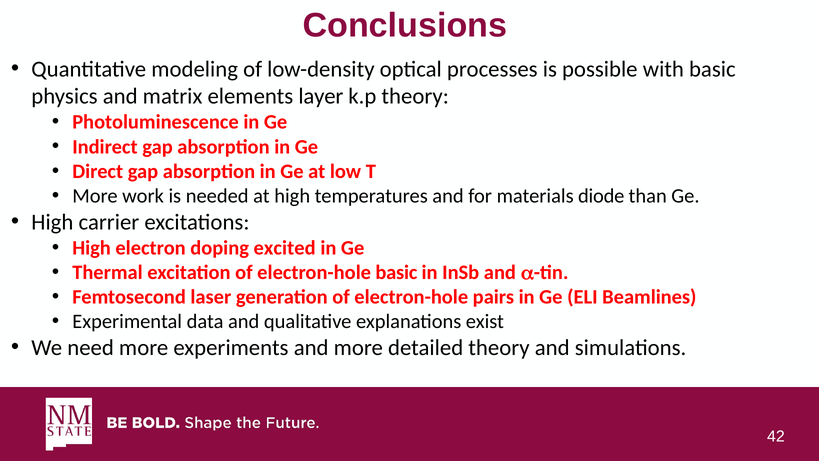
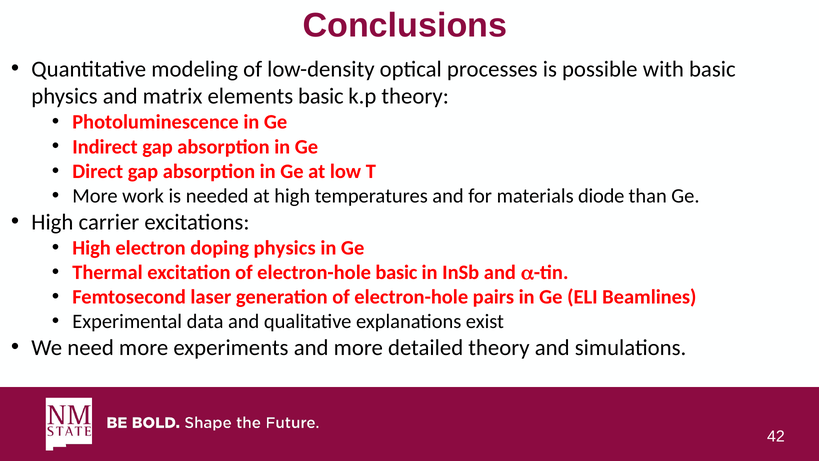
elements layer: layer -> basic
doping excited: excited -> physics
